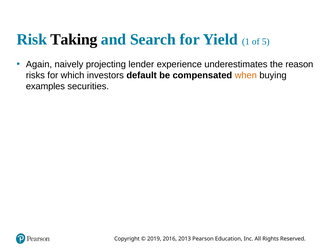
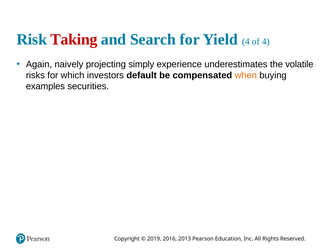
Taking colour: black -> red
Yield 1: 1 -> 4
of 5: 5 -> 4
lender: lender -> simply
reason: reason -> volatile
